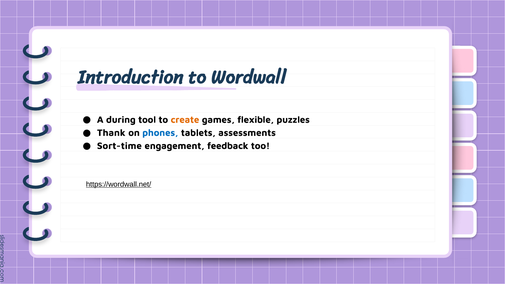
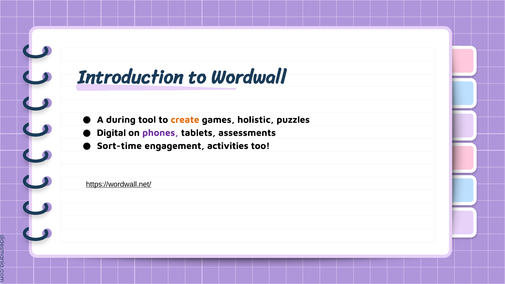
flexible: flexible -> holistic
Thank: Thank -> Digital
phones colour: blue -> purple
feedback: feedback -> activities
